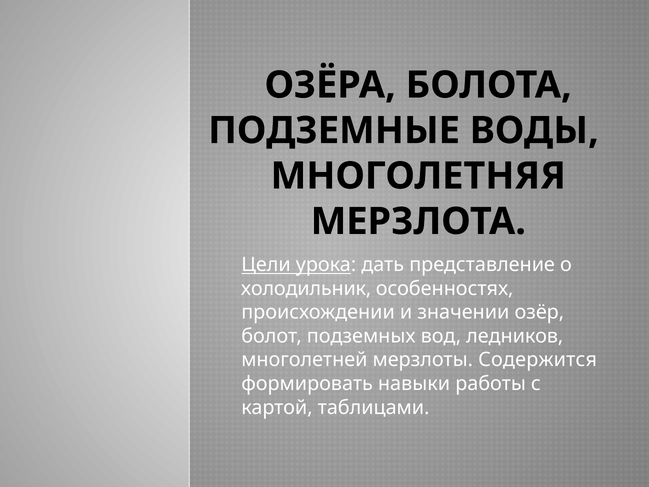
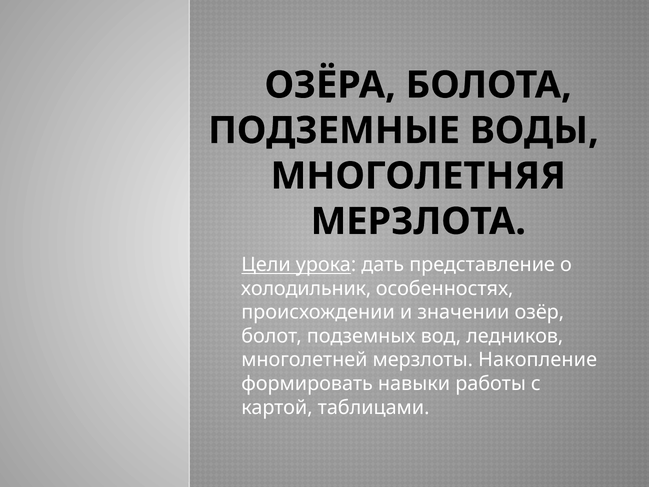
Содержится: Содержится -> Накопление
